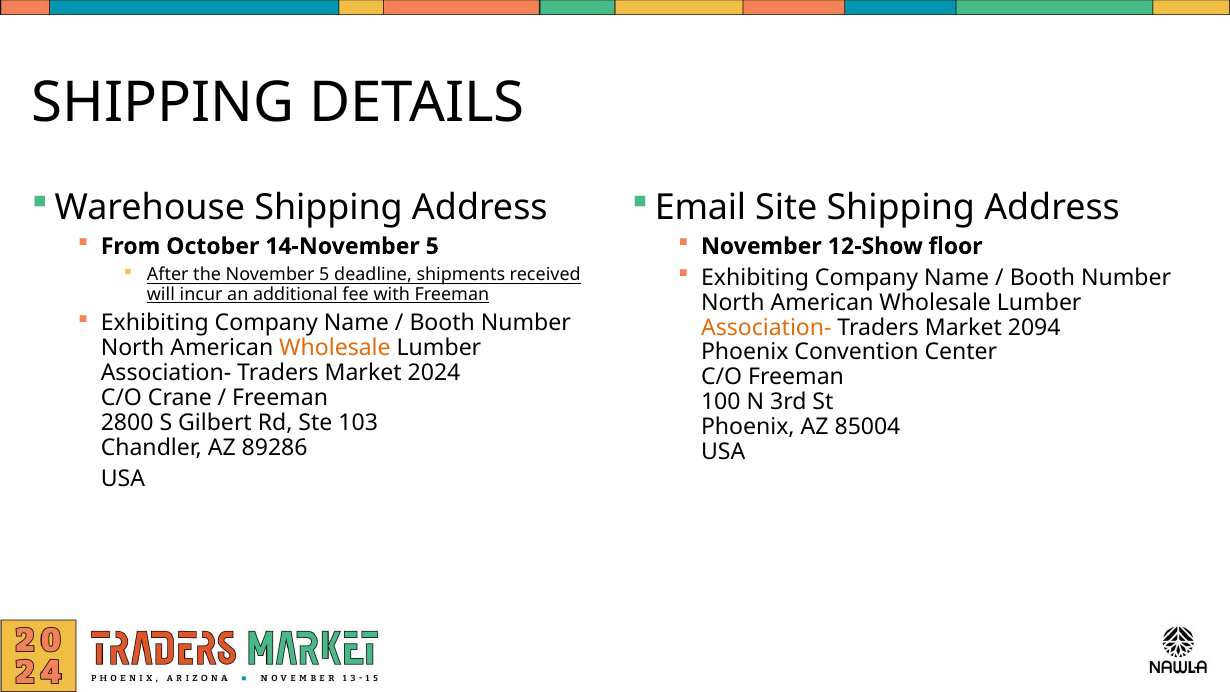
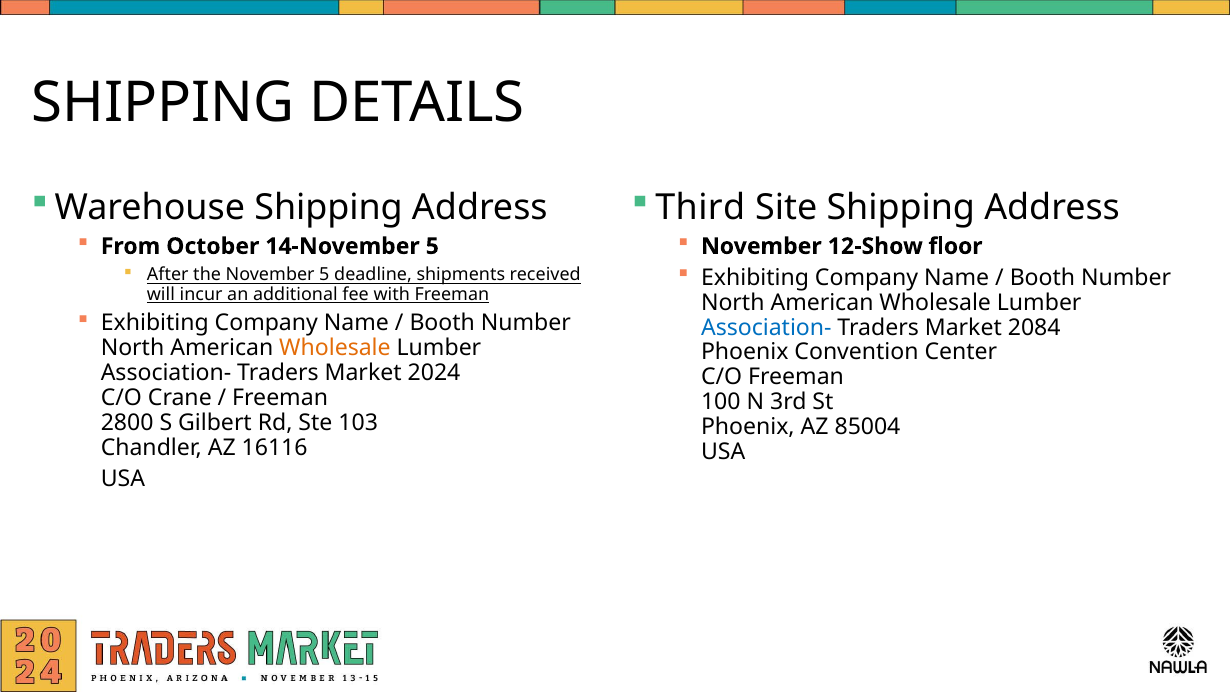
Email: Email -> Third
Association- at (766, 327) colour: orange -> blue
2094: 2094 -> 2084
89286: 89286 -> 16116
